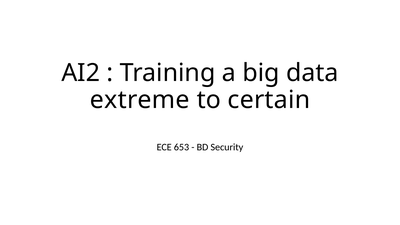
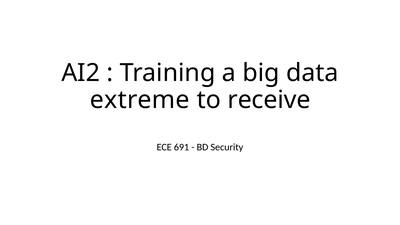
certain: certain -> receive
653: 653 -> 691
